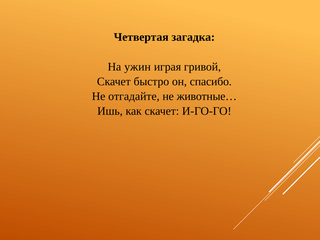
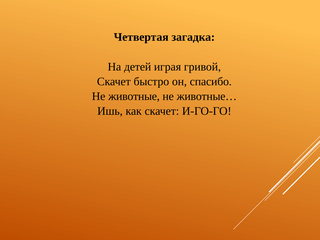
ужин: ужин -> детей
отгадайте: отгадайте -> животные
